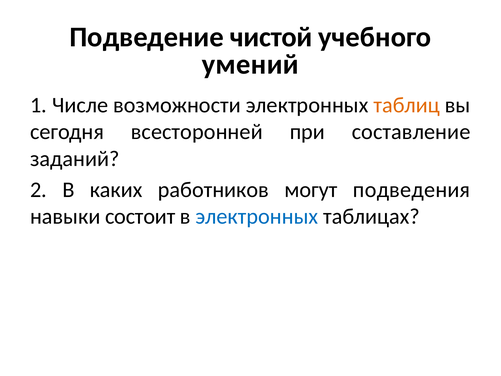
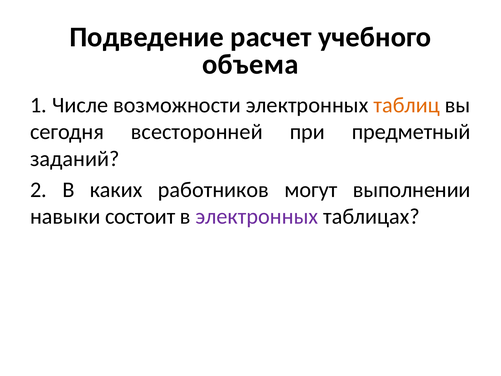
чистой: чистой -> расчет
умений: умений -> объема
составление: составление -> предметный
подведения: подведения -> выполнении
электронных at (257, 216) colour: blue -> purple
